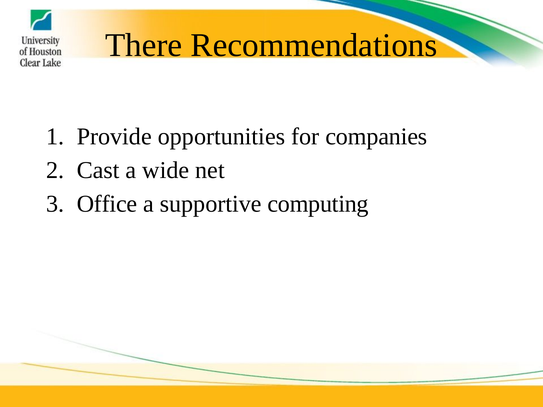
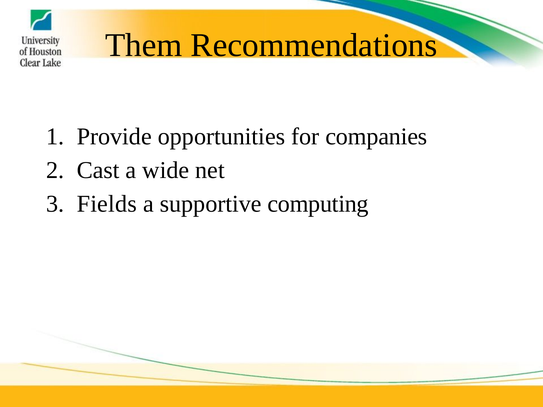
There: There -> Them
Office: Office -> Fields
